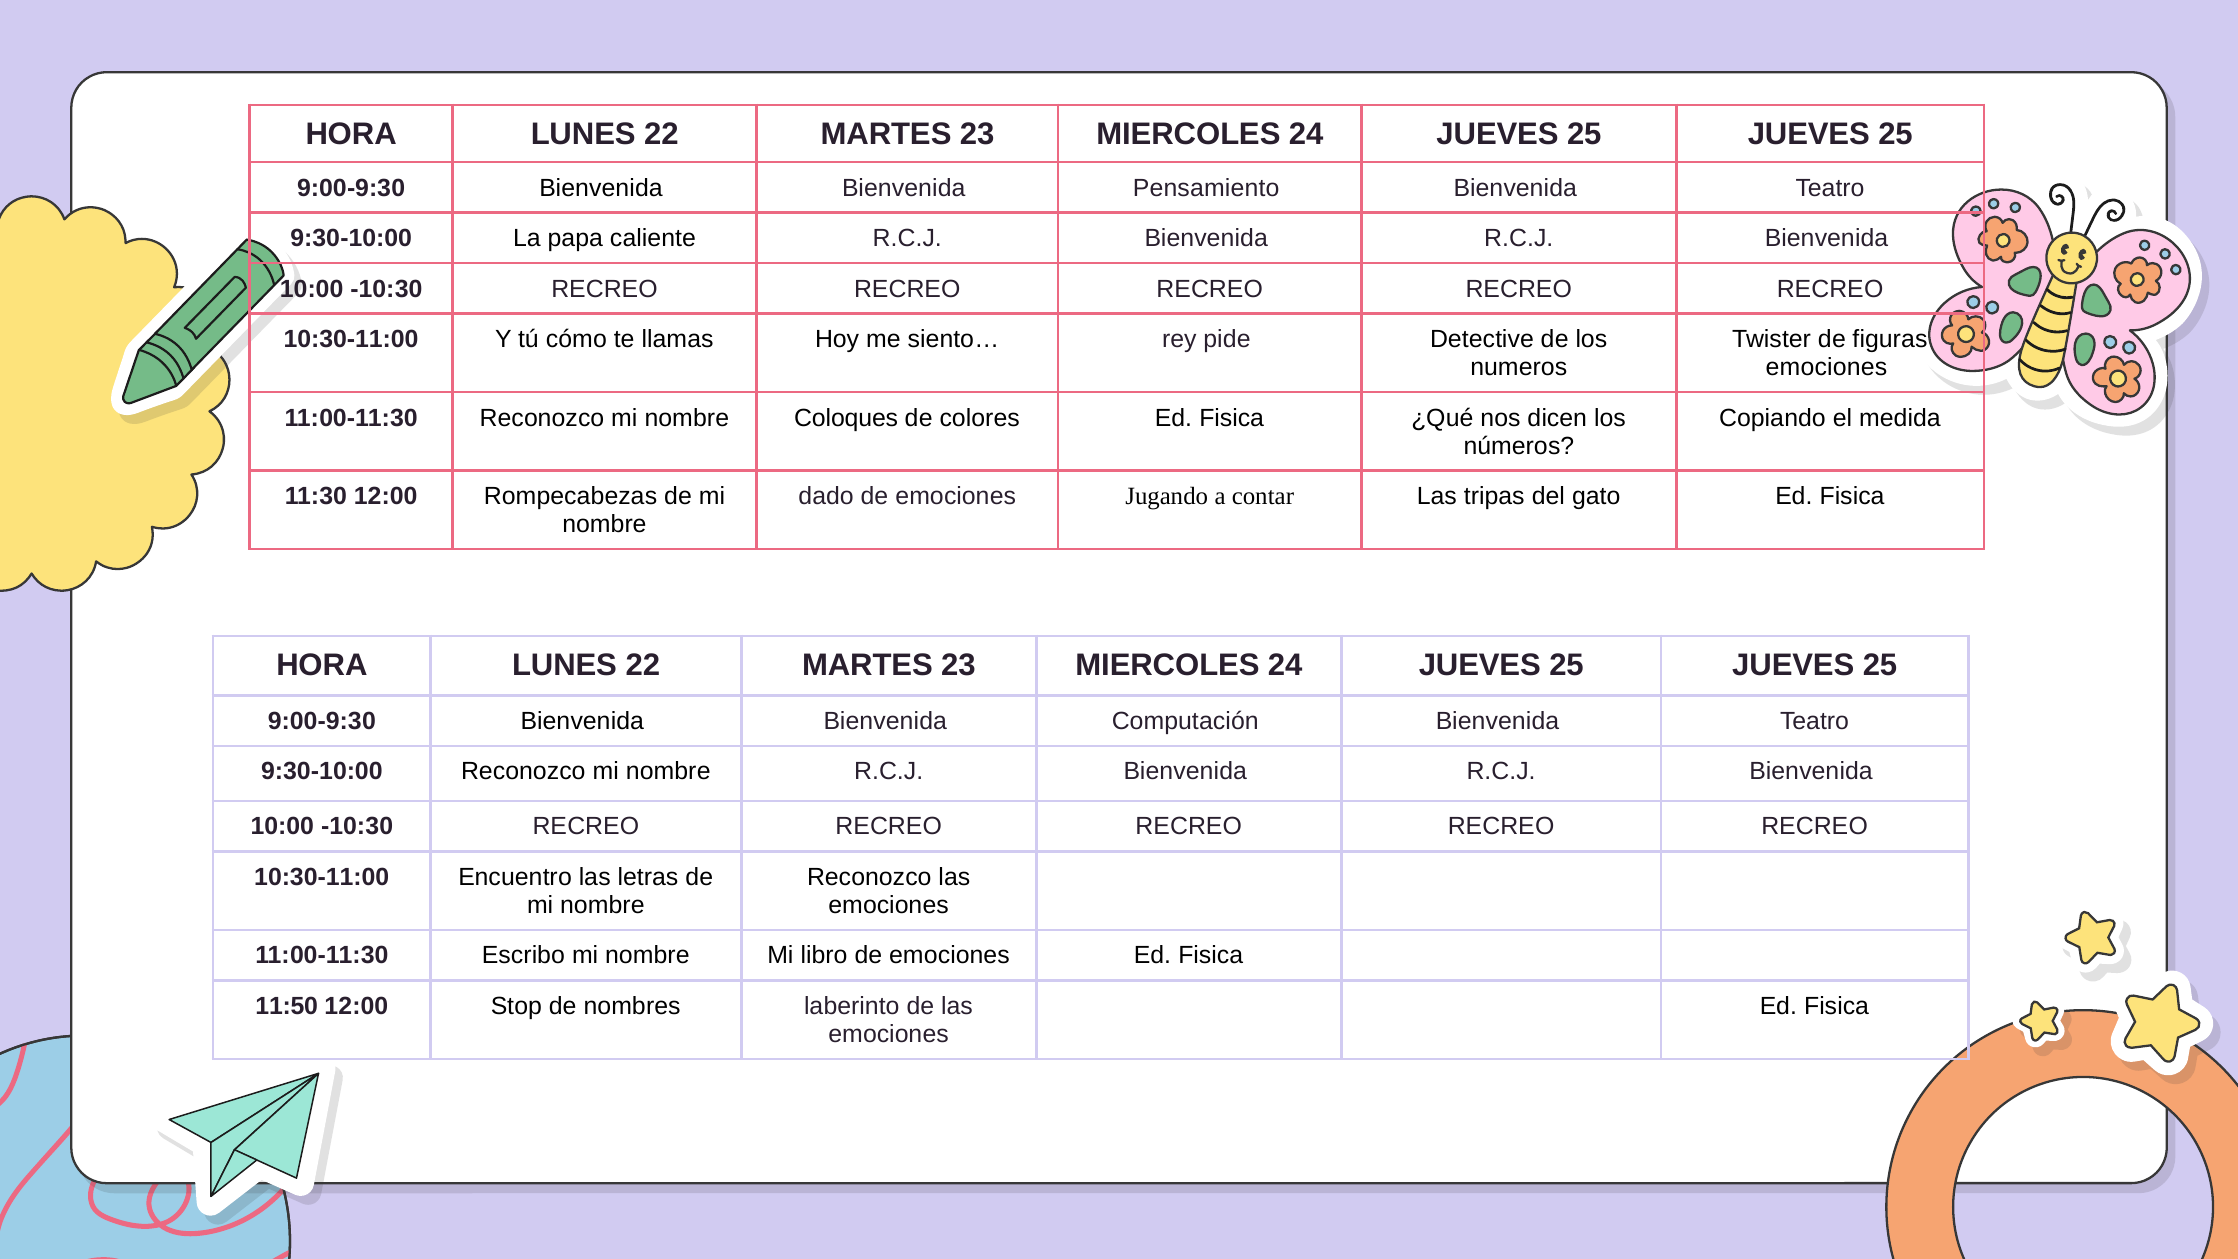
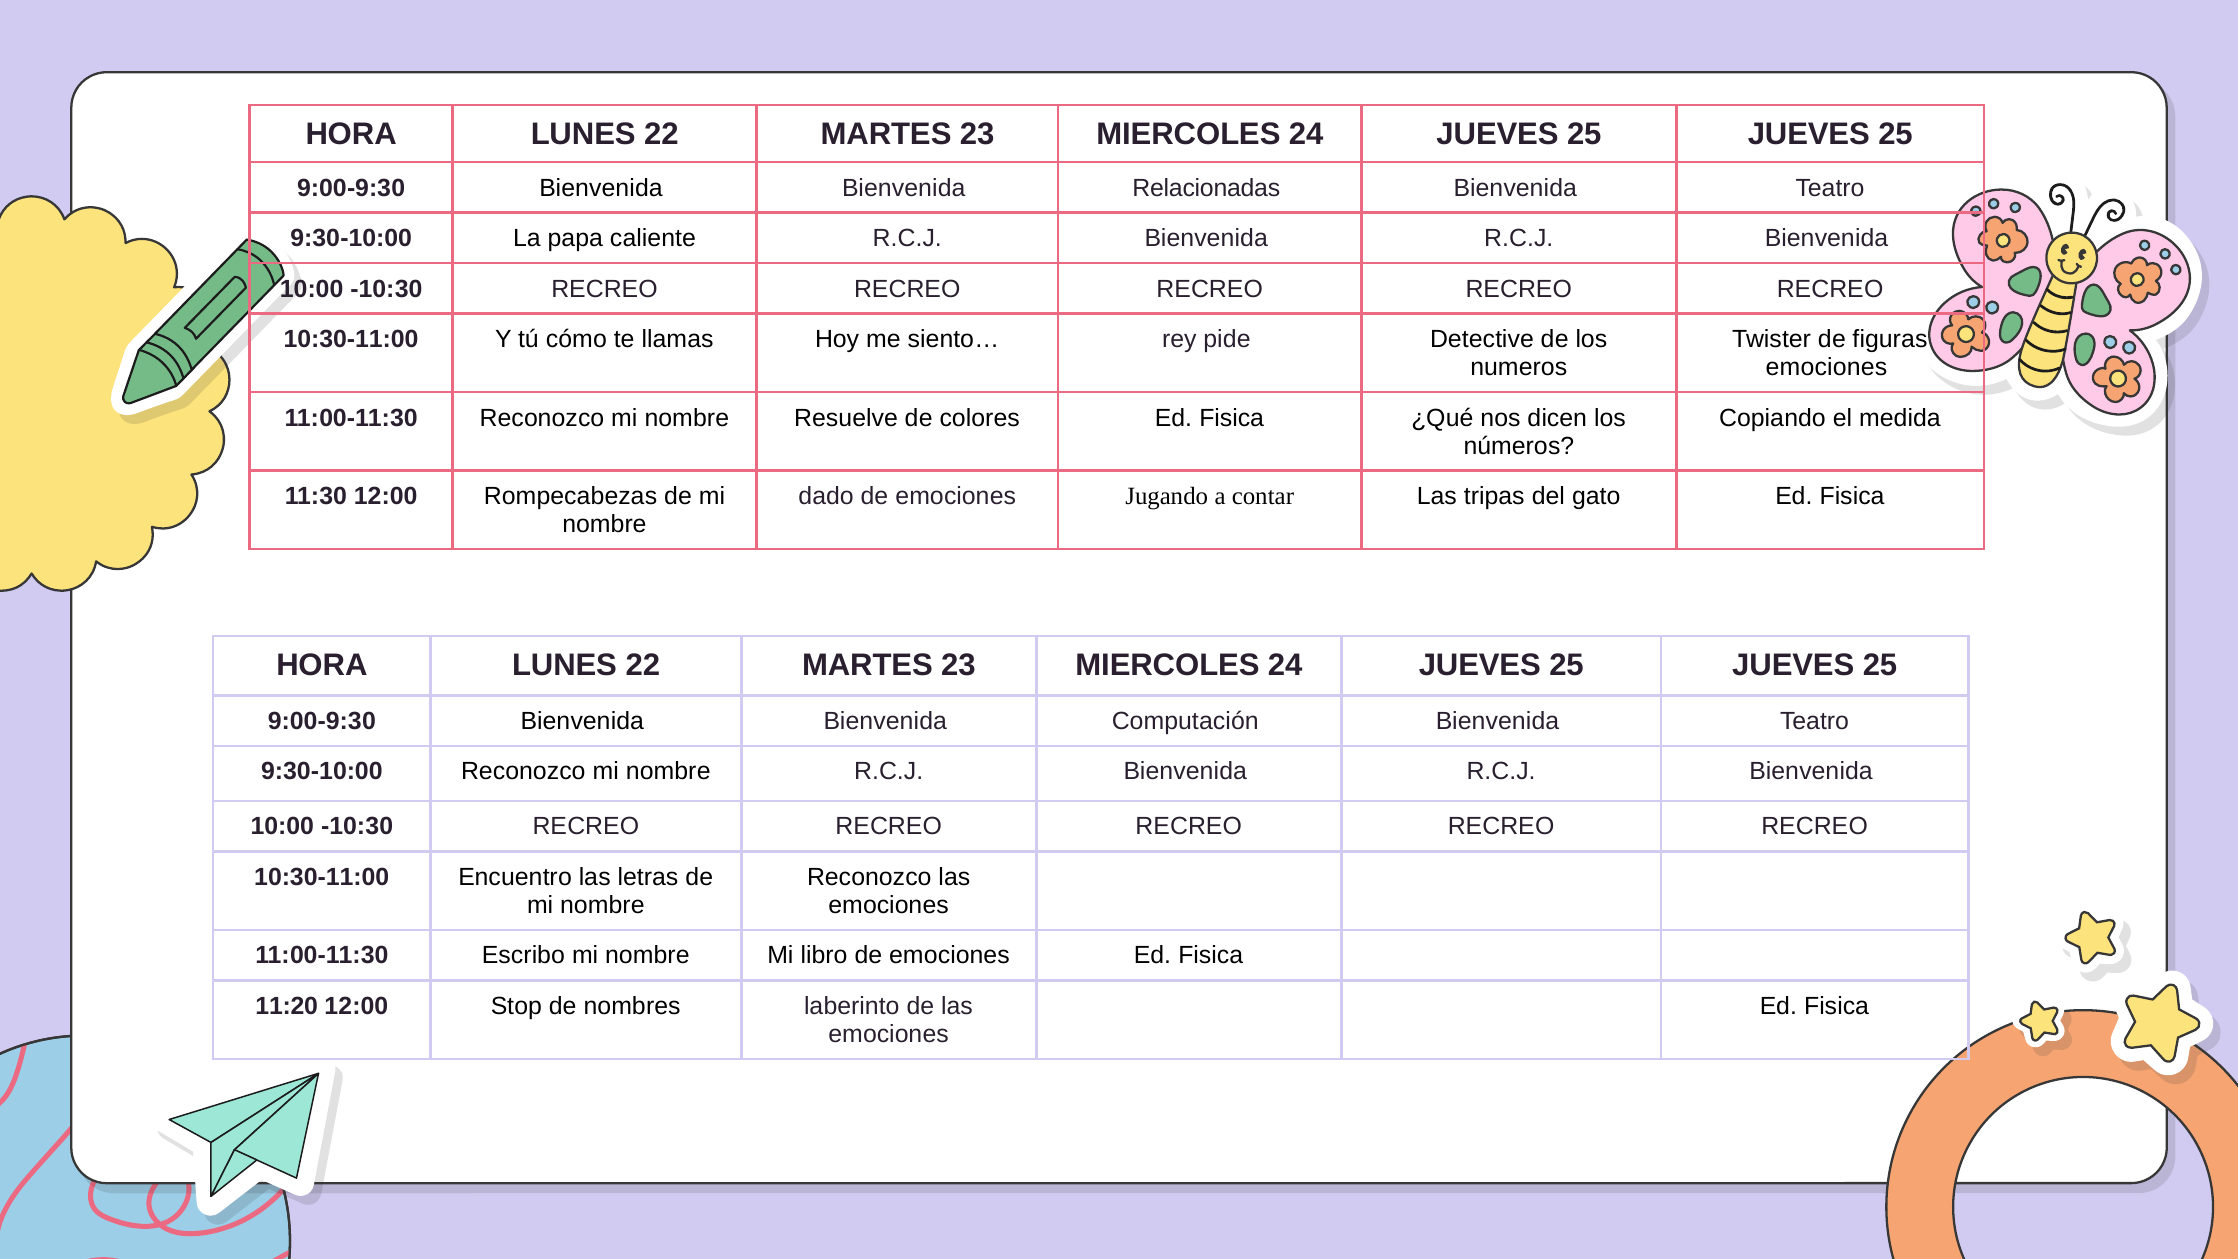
Pensamiento: Pensamiento -> Relacionadas
Coloques: Coloques -> Resuelve
11:50: 11:50 -> 11:20
